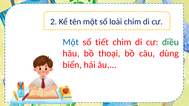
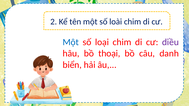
tiết: tiết -> loại
diều colour: green -> purple
dùng: dùng -> danh
